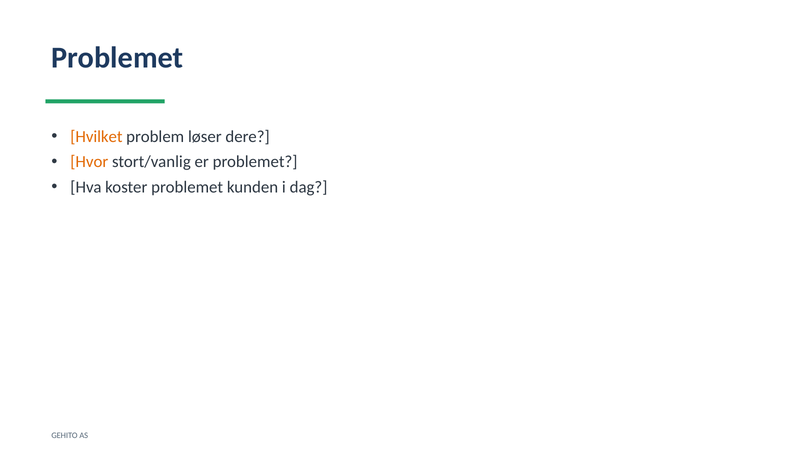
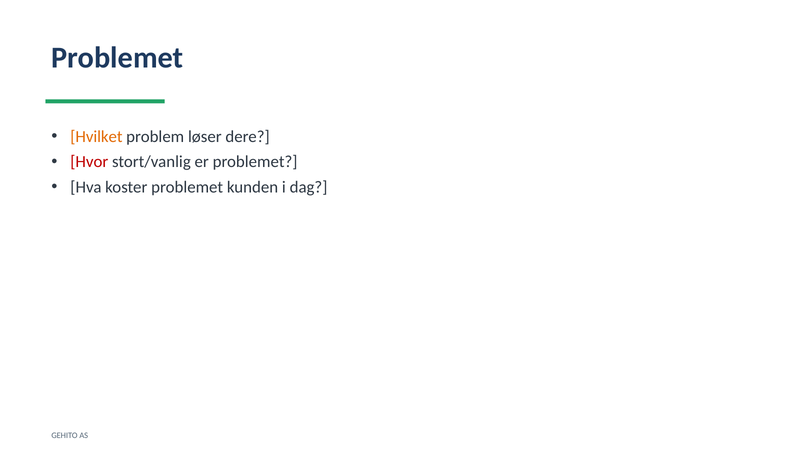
Hvor colour: orange -> red
